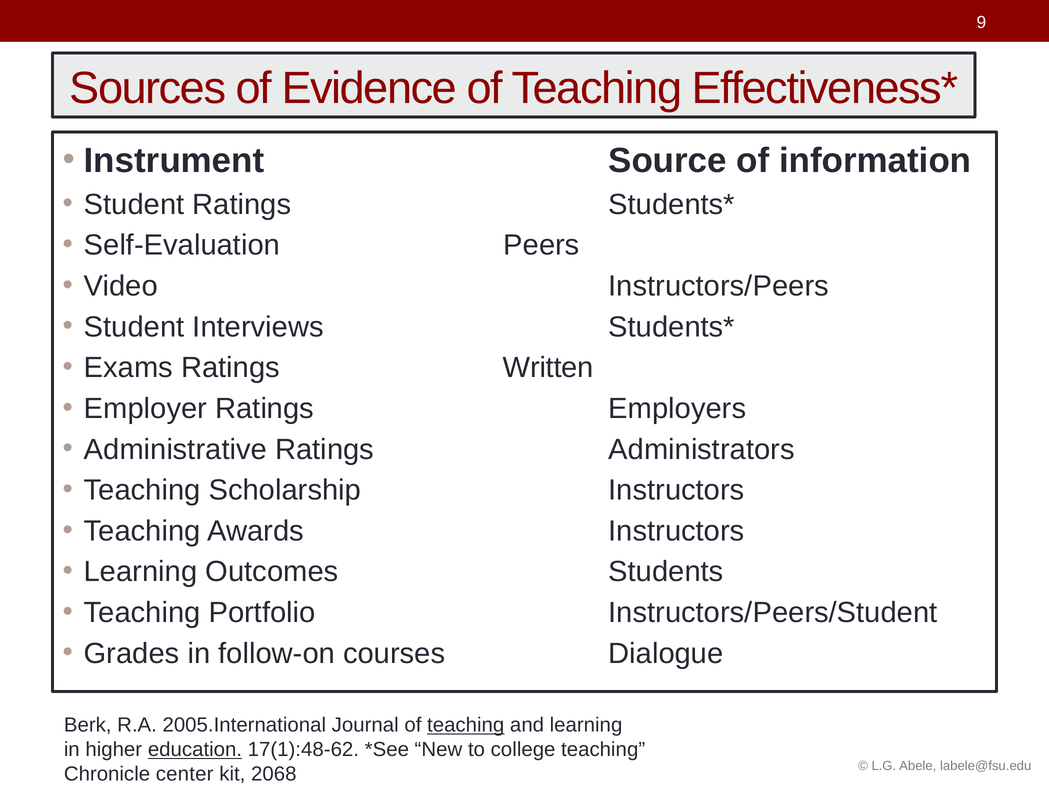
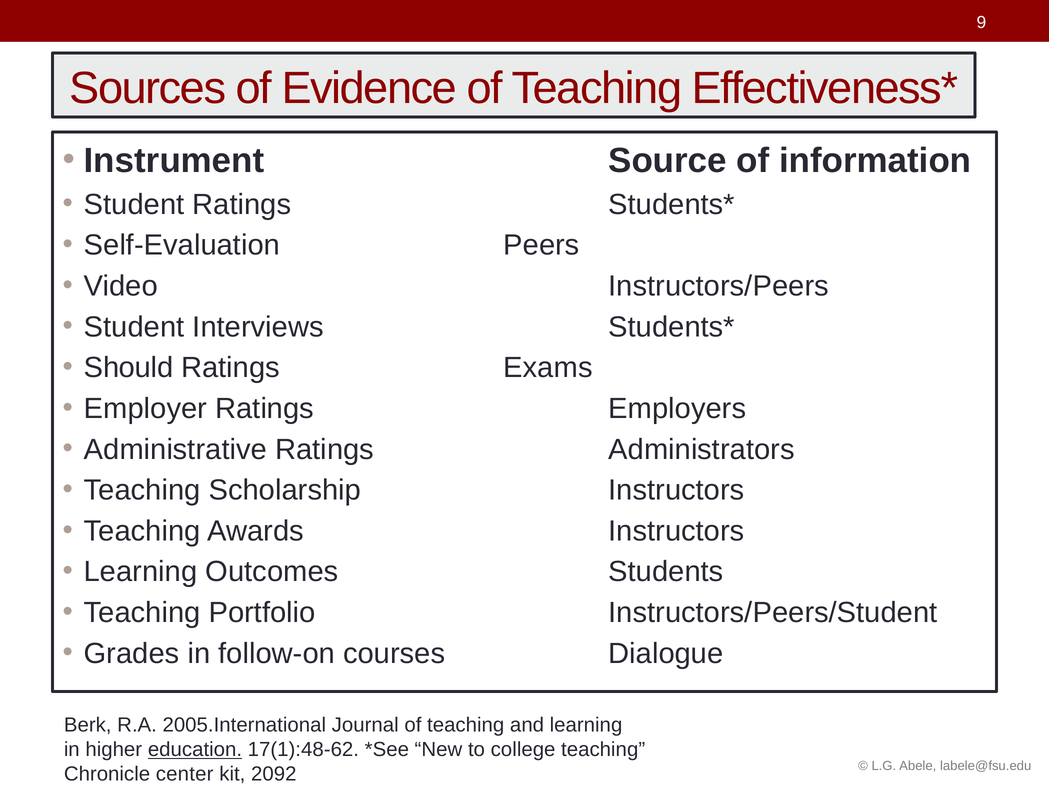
Exams: Exams -> Should
Written: Written -> Exams
teaching at (466, 725) underline: present -> none
2068: 2068 -> 2092
